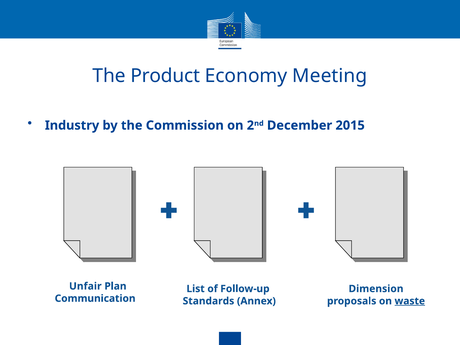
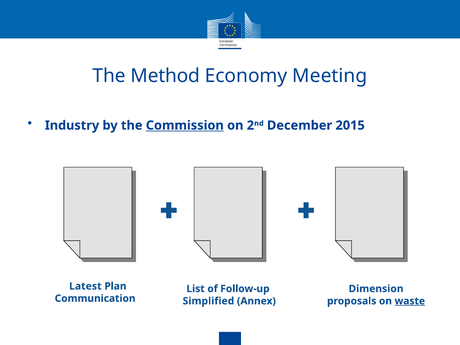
Product: Product -> Method
Commission underline: none -> present
Unfair: Unfair -> Latest
Standards: Standards -> Simplified
